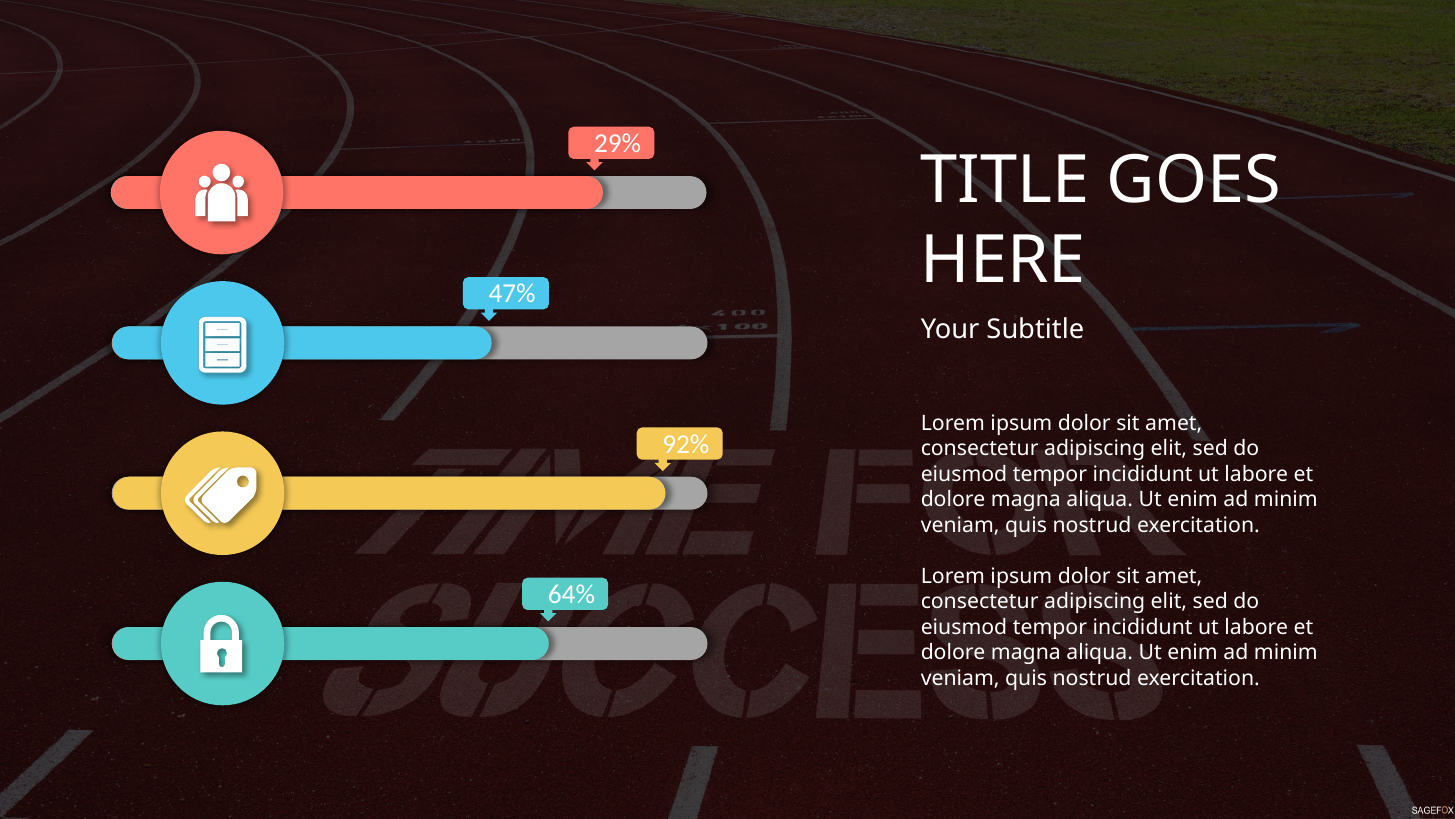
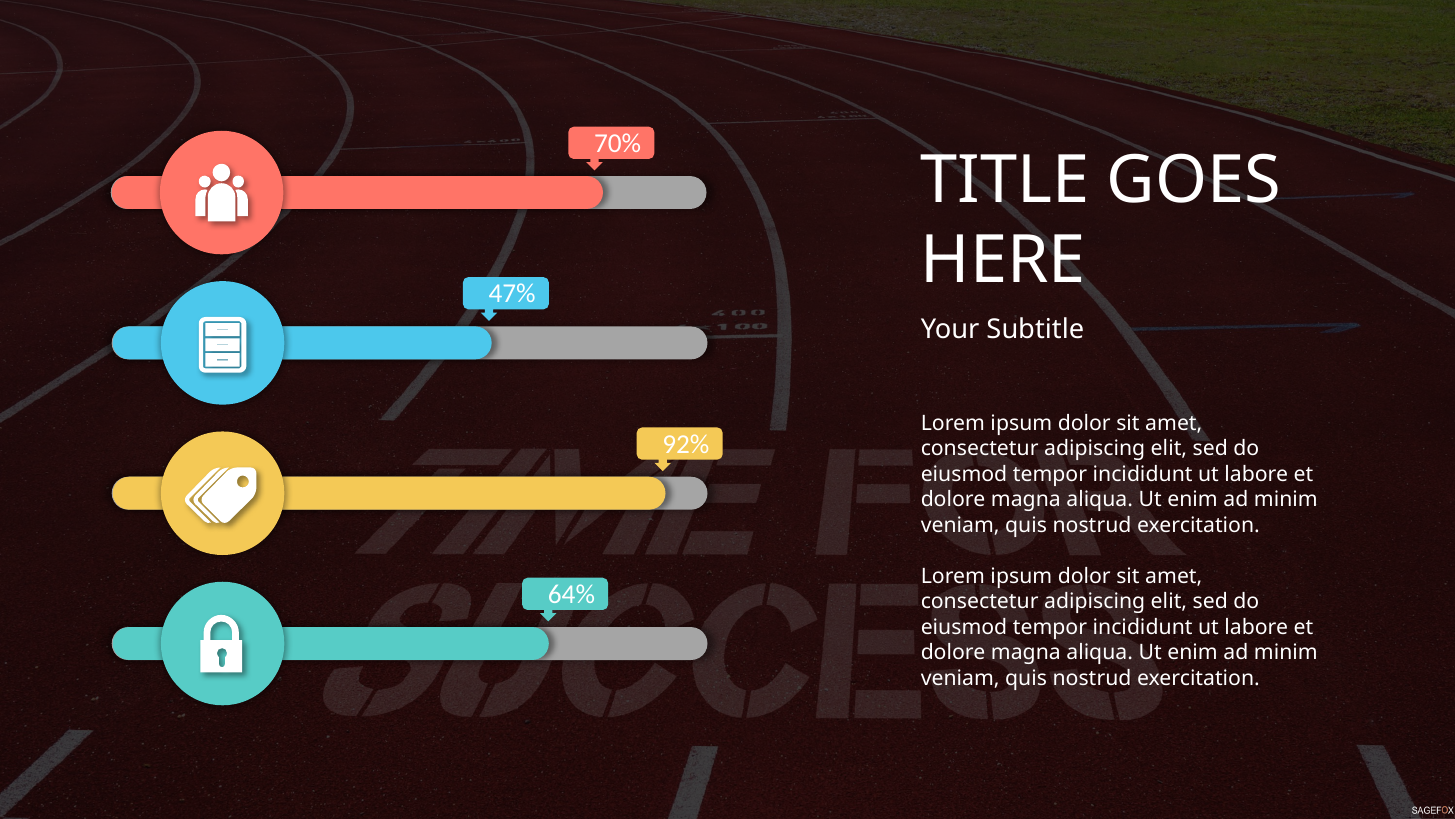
29%: 29% -> 70%
